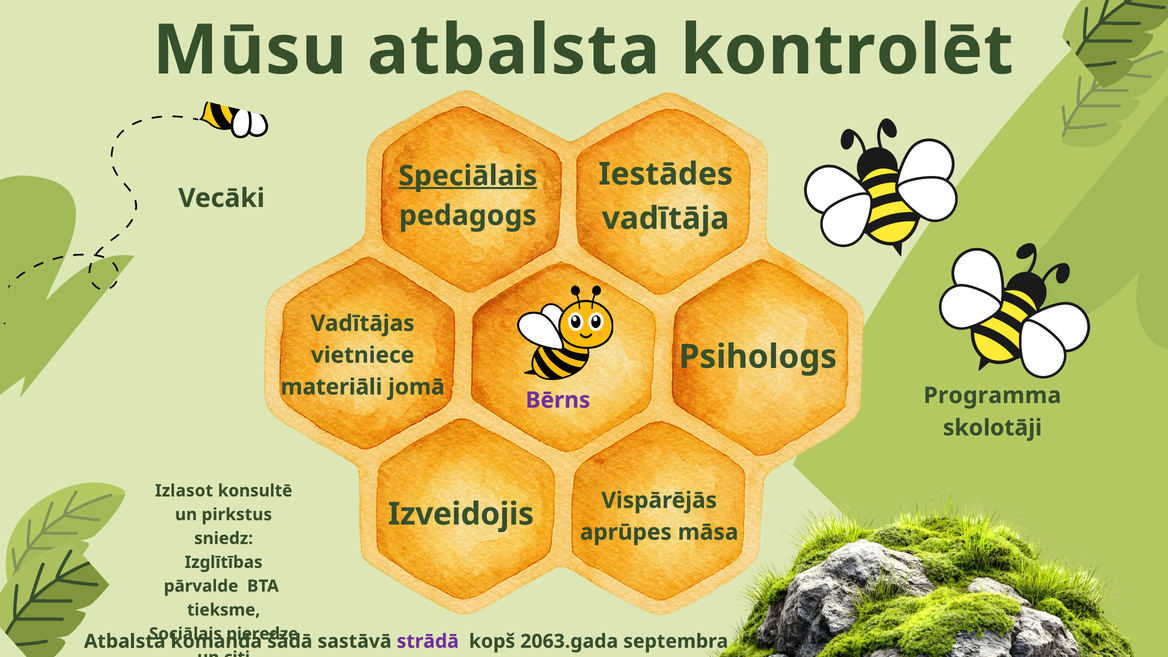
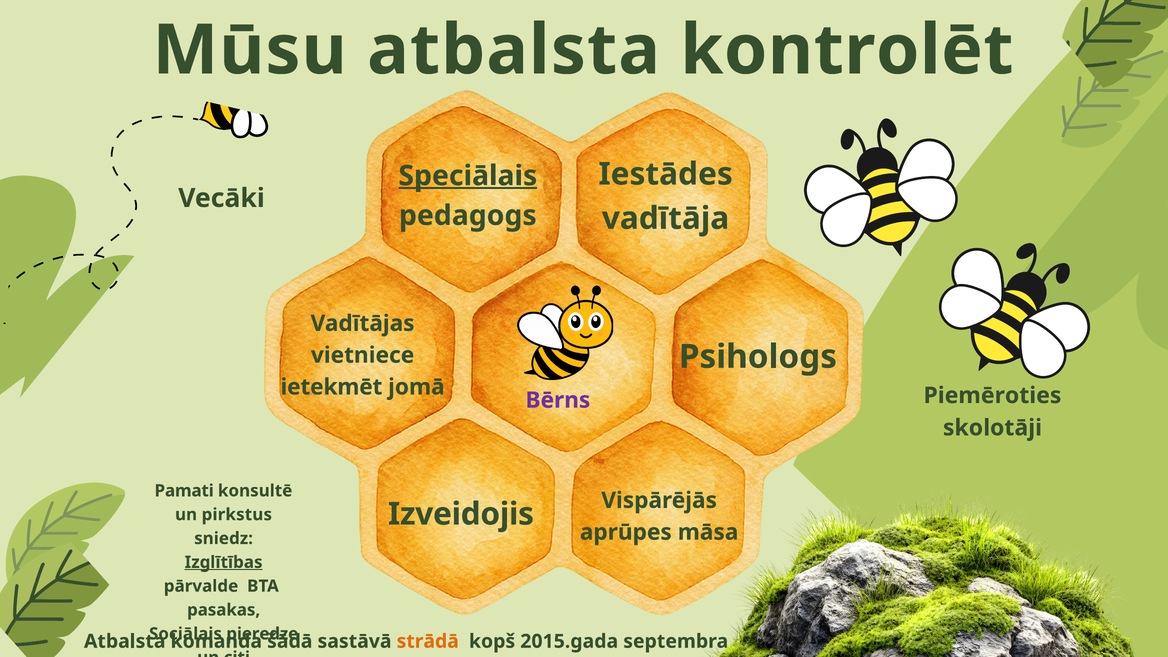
materiāli: materiāli -> ietekmēt
Programma: Programma -> Piemēroties
Izlasot: Izlasot -> Pamati
Izglītības underline: none -> present
tieksme: tieksme -> pasakas
strādā colour: purple -> orange
2063.gada: 2063.gada -> 2015.gada
